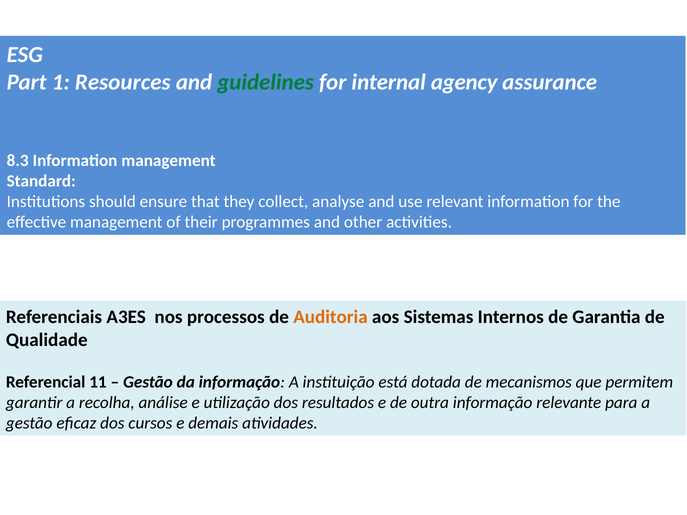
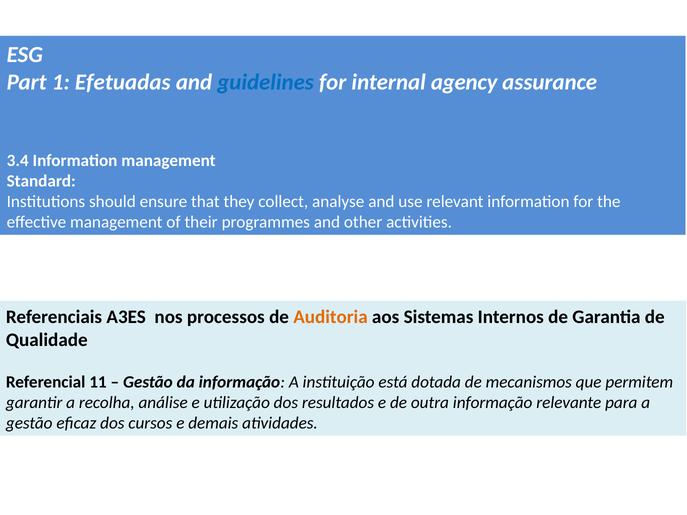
Resources: Resources -> Efetuadas
guidelines colour: green -> blue
8.3: 8.3 -> 3.4
